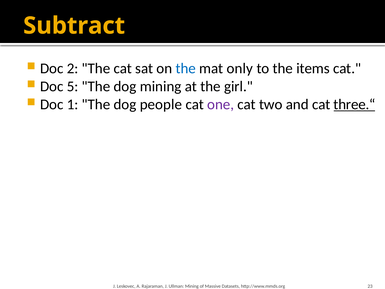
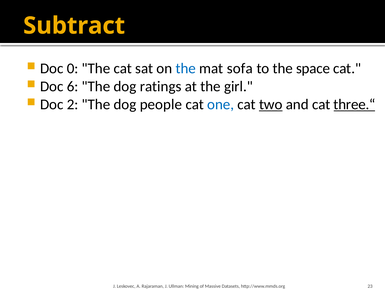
2: 2 -> 0
only: only -> sofa
items: items -> space
5: 5 -> 6
dog mining: mining -> ratings
1: 1 -> 2
one colour: purple -> blue
two underline: none -> present
